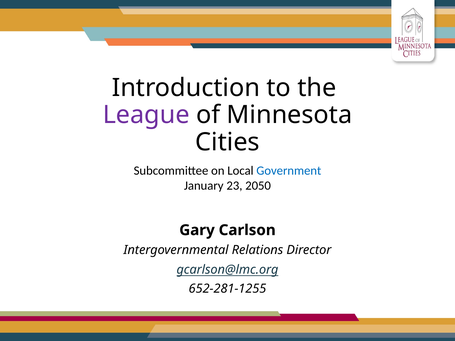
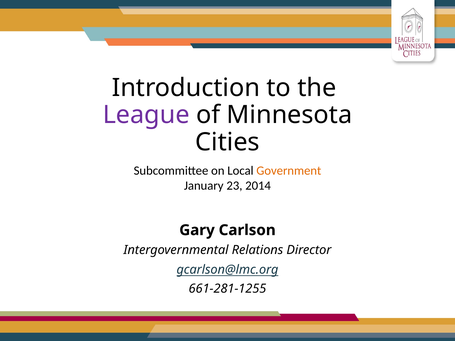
Government colour: blue -> orange
2050: 2050 -> 2014
652-281-1255: 652-281-1255 -> 661-281-1255
